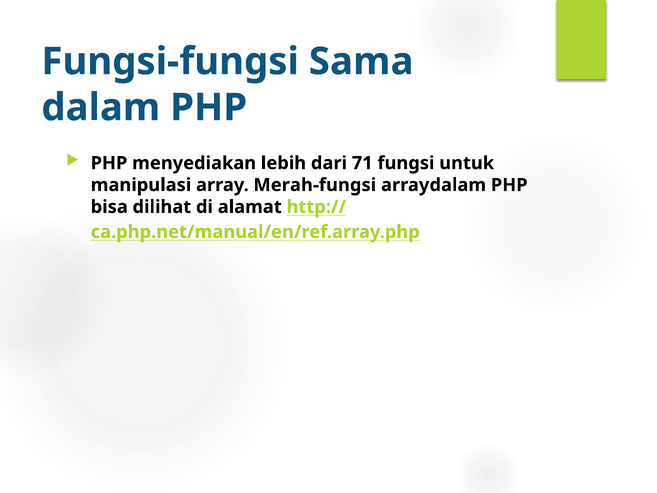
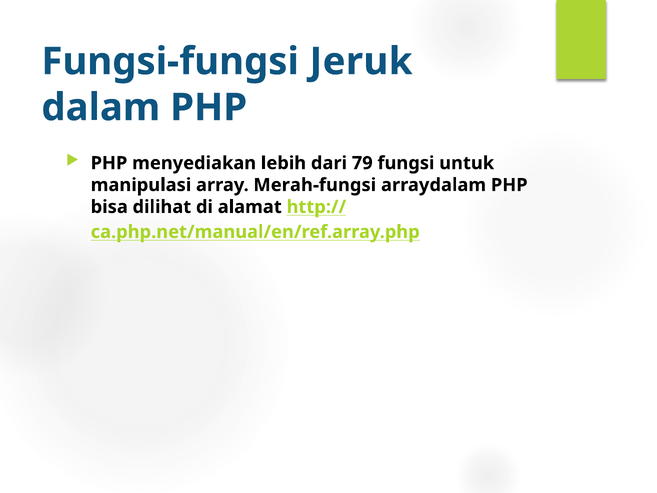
Sama: Sama -> Jeruk
71: 71 -> 79
